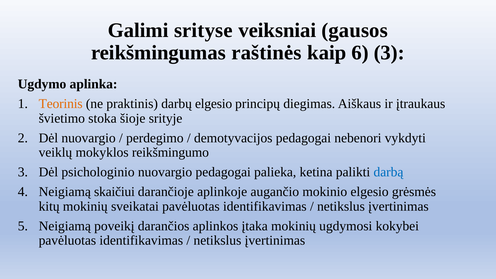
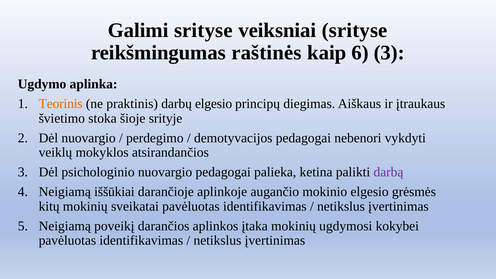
veiksniai gausos: gausos -> srityse
reikšmingumo: reikšmingumo -> atsirandančios
darbą colour: blue -> purple
skaičiui: skaičiui -> iššūkiai
